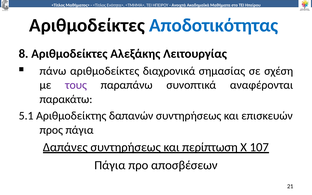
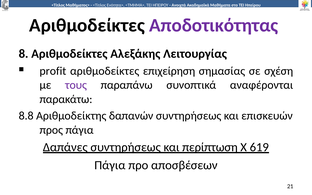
Αποδοτικότητας colour: blue -> purple
πάνω: πάνω -> profit
διαχρονικά: διαχρονικά -> επιχείρηση
5.1: 5.1 -> 8.8
107: 107 -> 619
